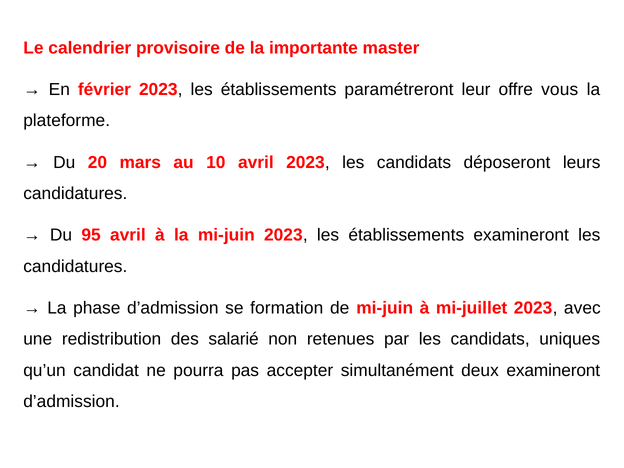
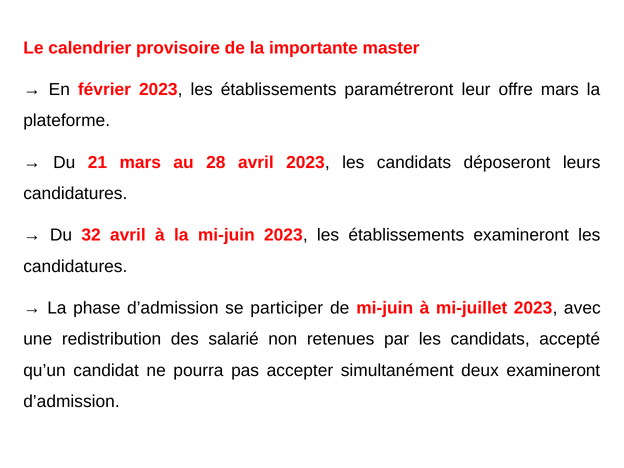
offre vous: vous -> mars
20: 20 -> 21
10: 10 -> 28
95: 95 -> 32
formation: formation -> participer
uniques: uniques -> accepté
